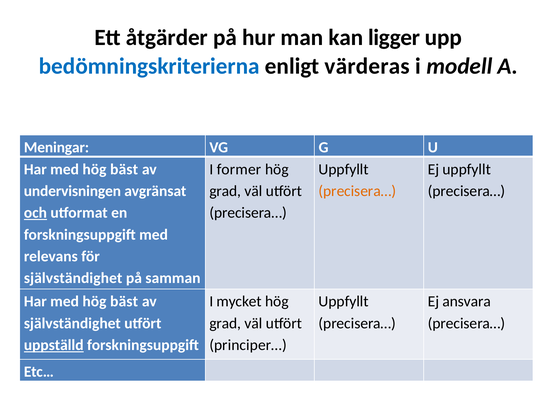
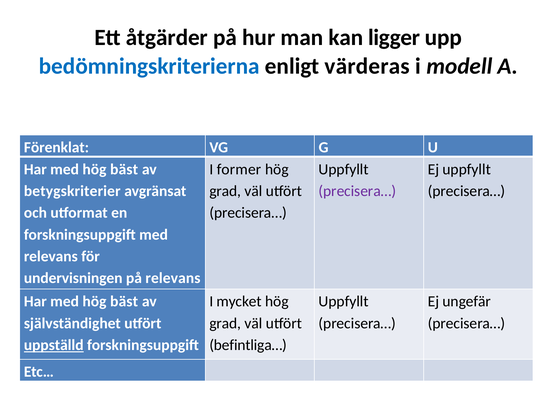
Meningar: Meningar -> Förenklat
undervisningen: undervisningen -> betygskriterier
precisera… at (357, 191) colour: orange -> purple
och underline: present -> none
självständighet at (73, 278): självständighet -> undervisningen
på samman: samman -> relevans
ansvara: ansvara -> ungefär
principer…: principer… -> befintliga…
